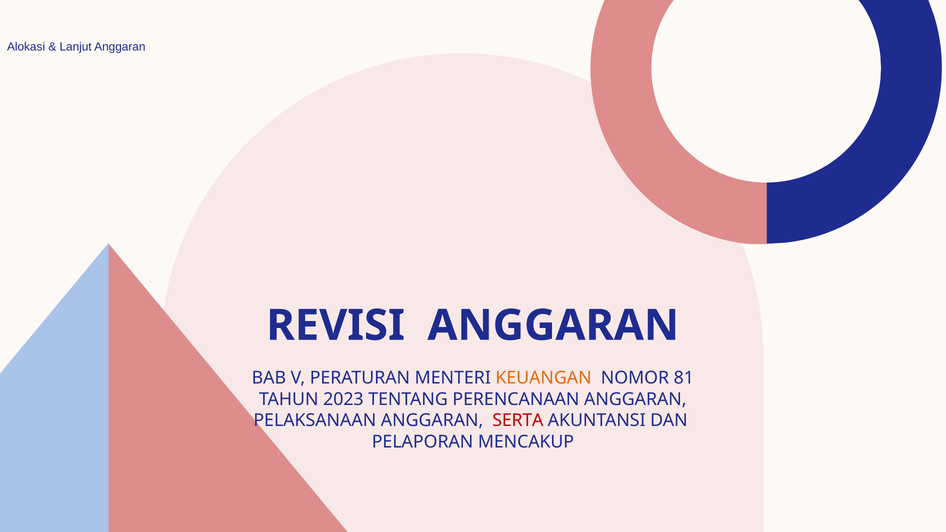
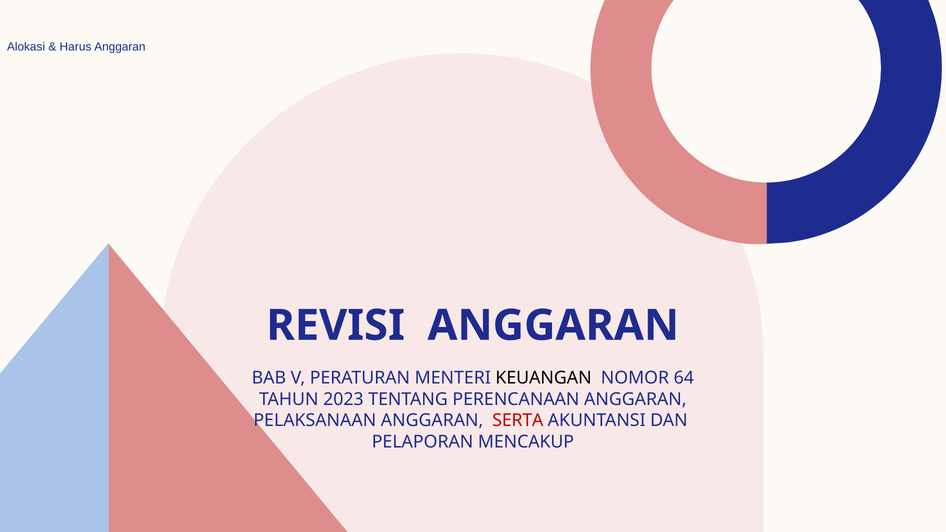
Lanjut: Lanjut -> Harus
KEUANGAN colour: orange -> black
81: 81 -> 64
